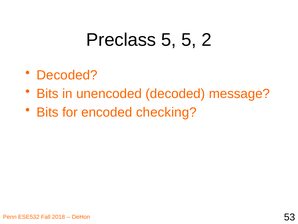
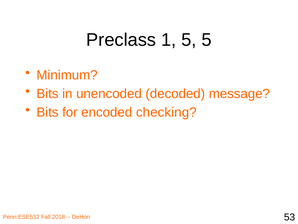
Preclass 5: 5 -> 1
5 2: 2 -> 5
Decoded at (67, 75): Decoded -> Minimum
